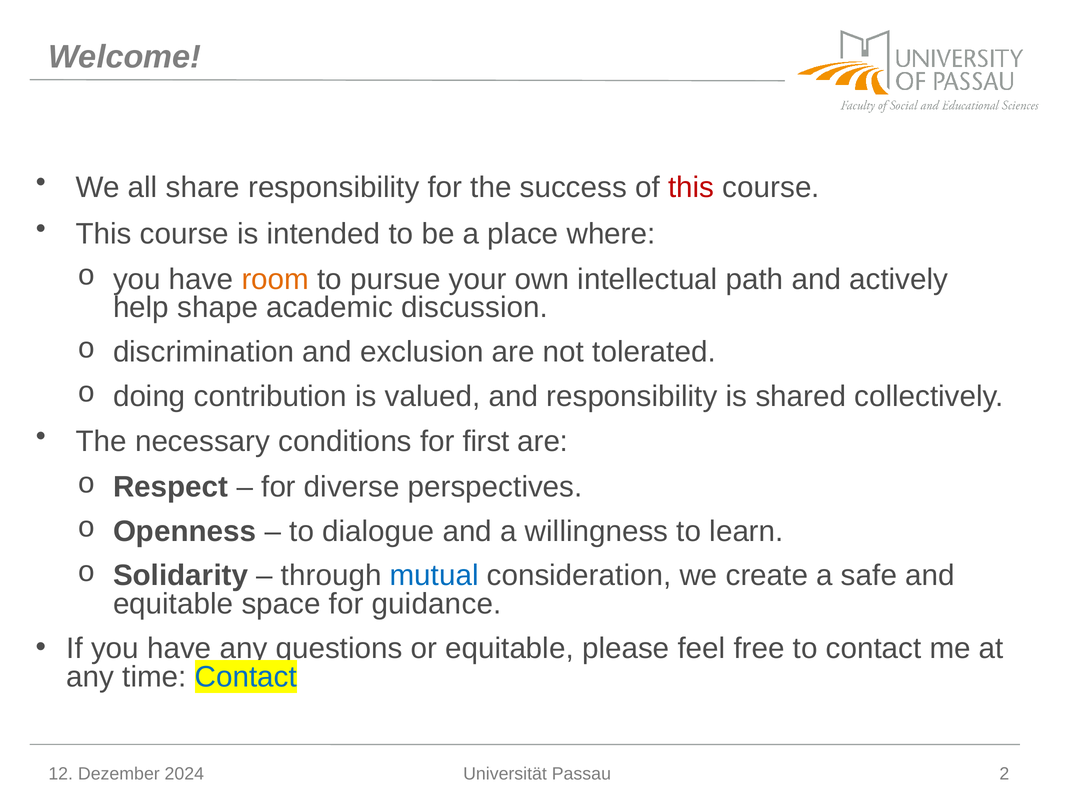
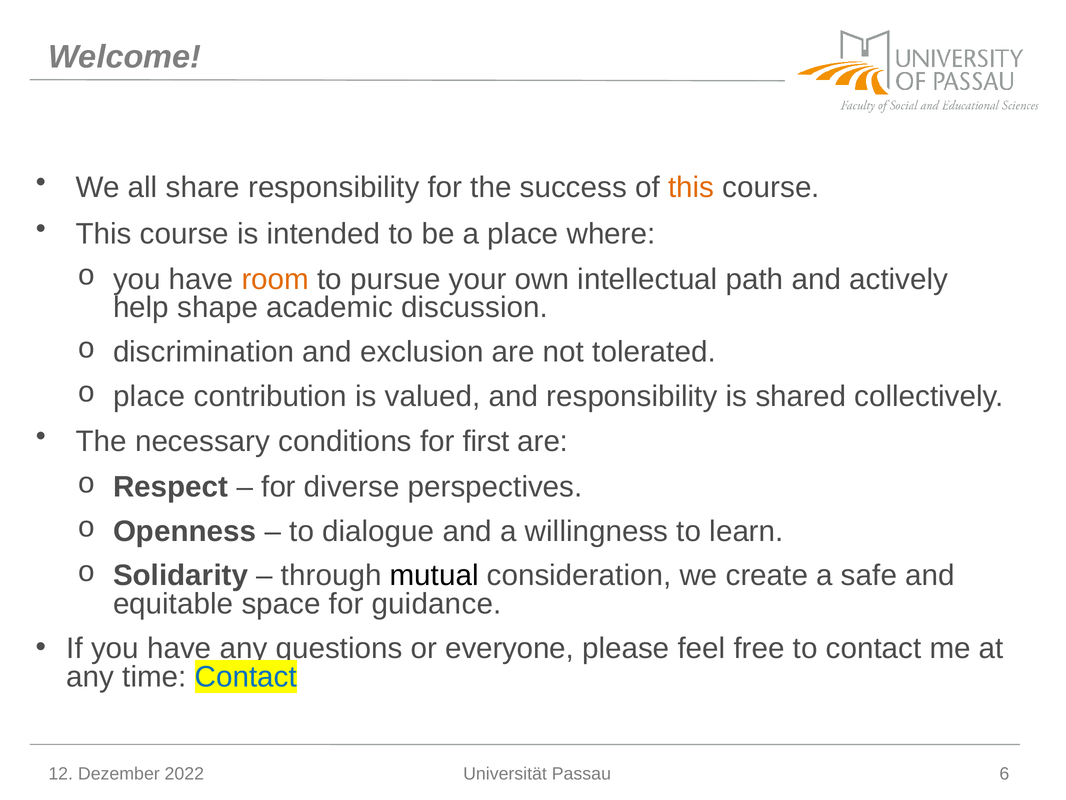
this at (691, 188) colour: red -> orange
doing at (149, 396): doing -> place
mutual colour: blue -> black
or equitable: equitable -> everyone
2024: 2024 -> 2022
2: 2 -> 6
